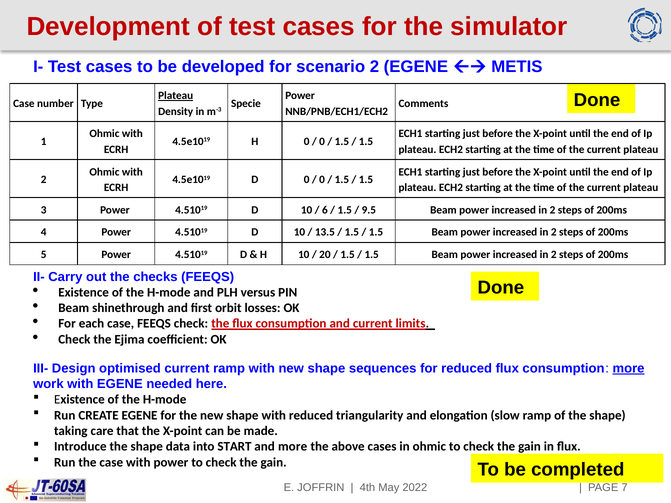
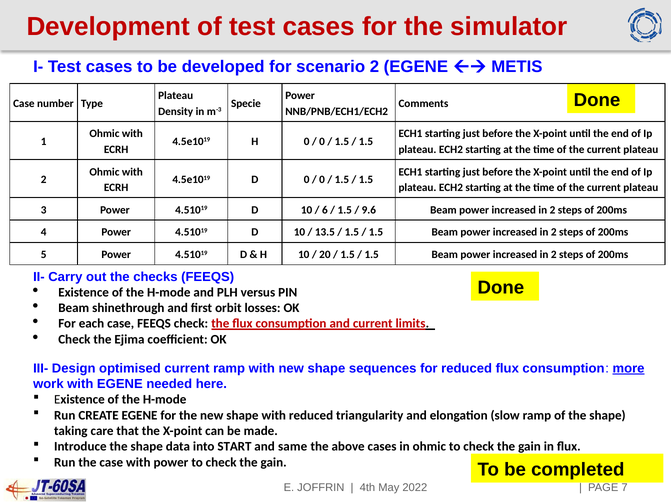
Plateau at (176, 96) underline: present -> none
9.5: 9.5 -> 9.6
and more: more -> same
